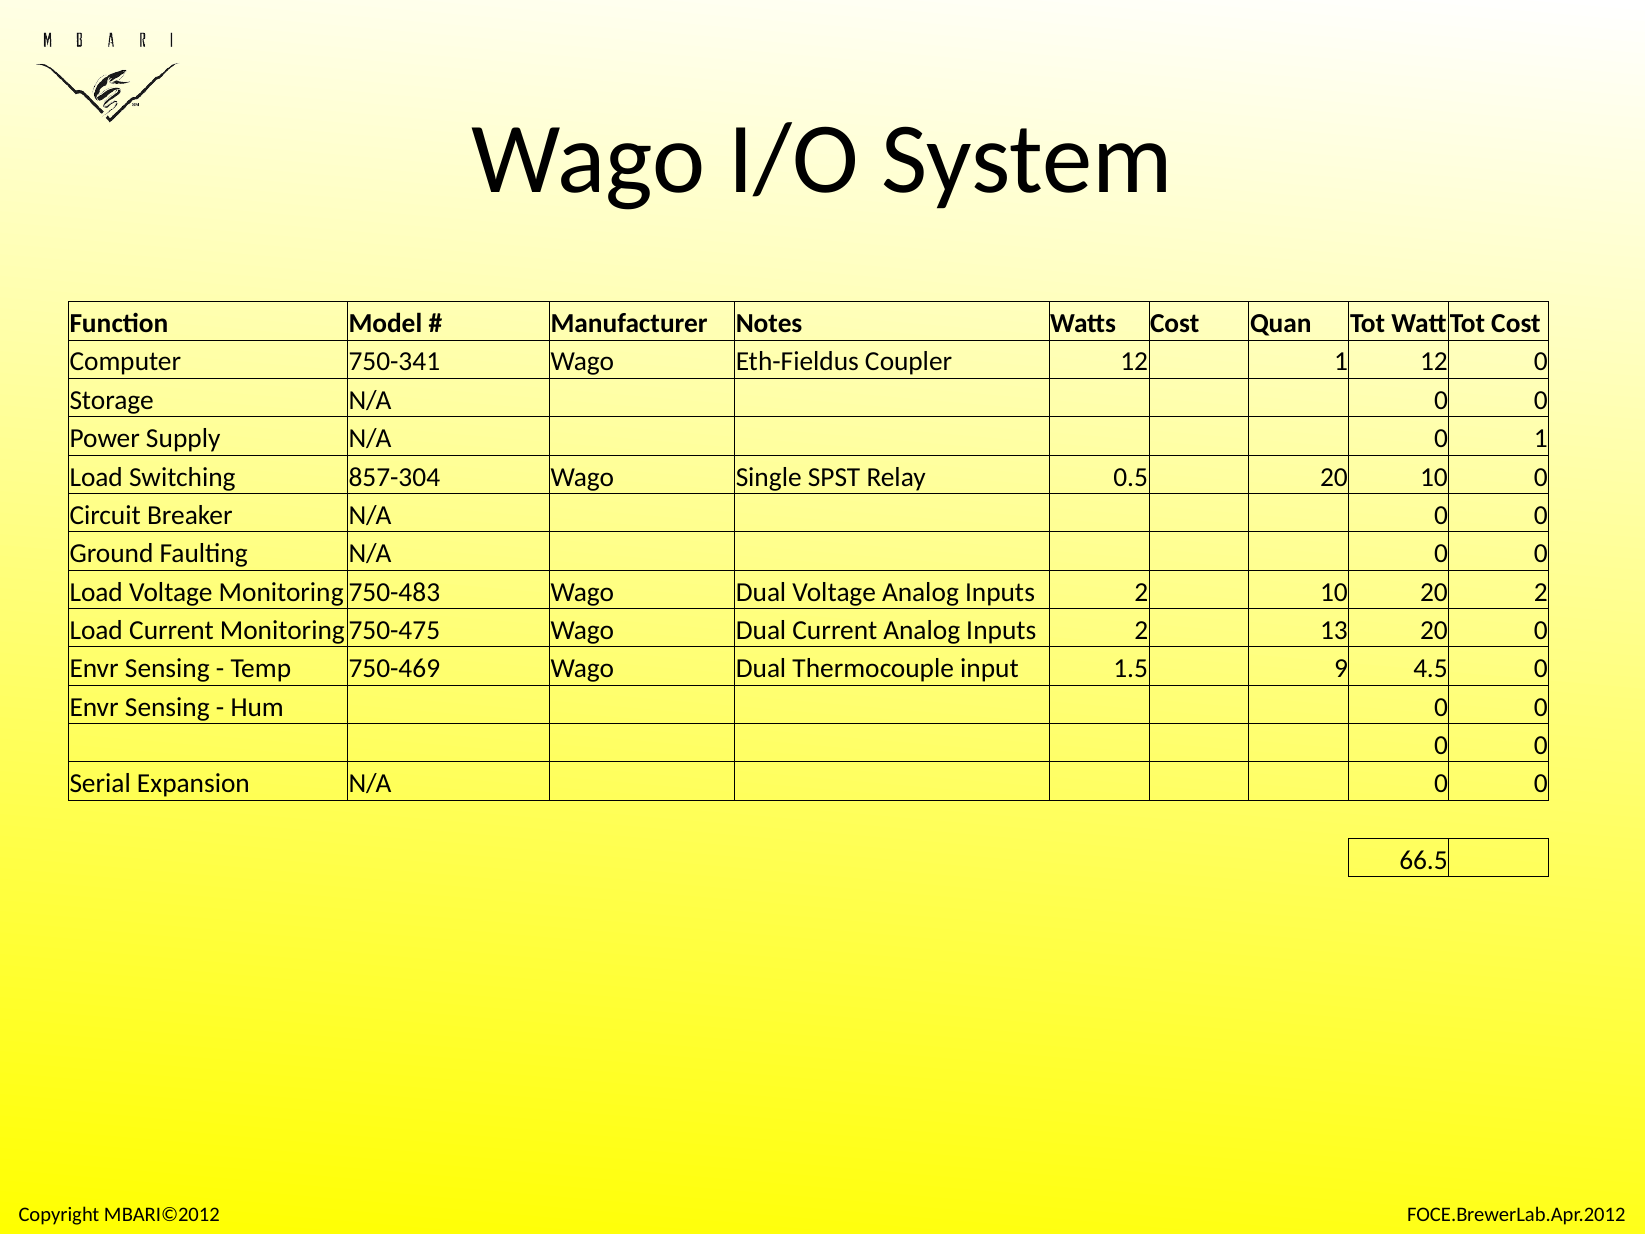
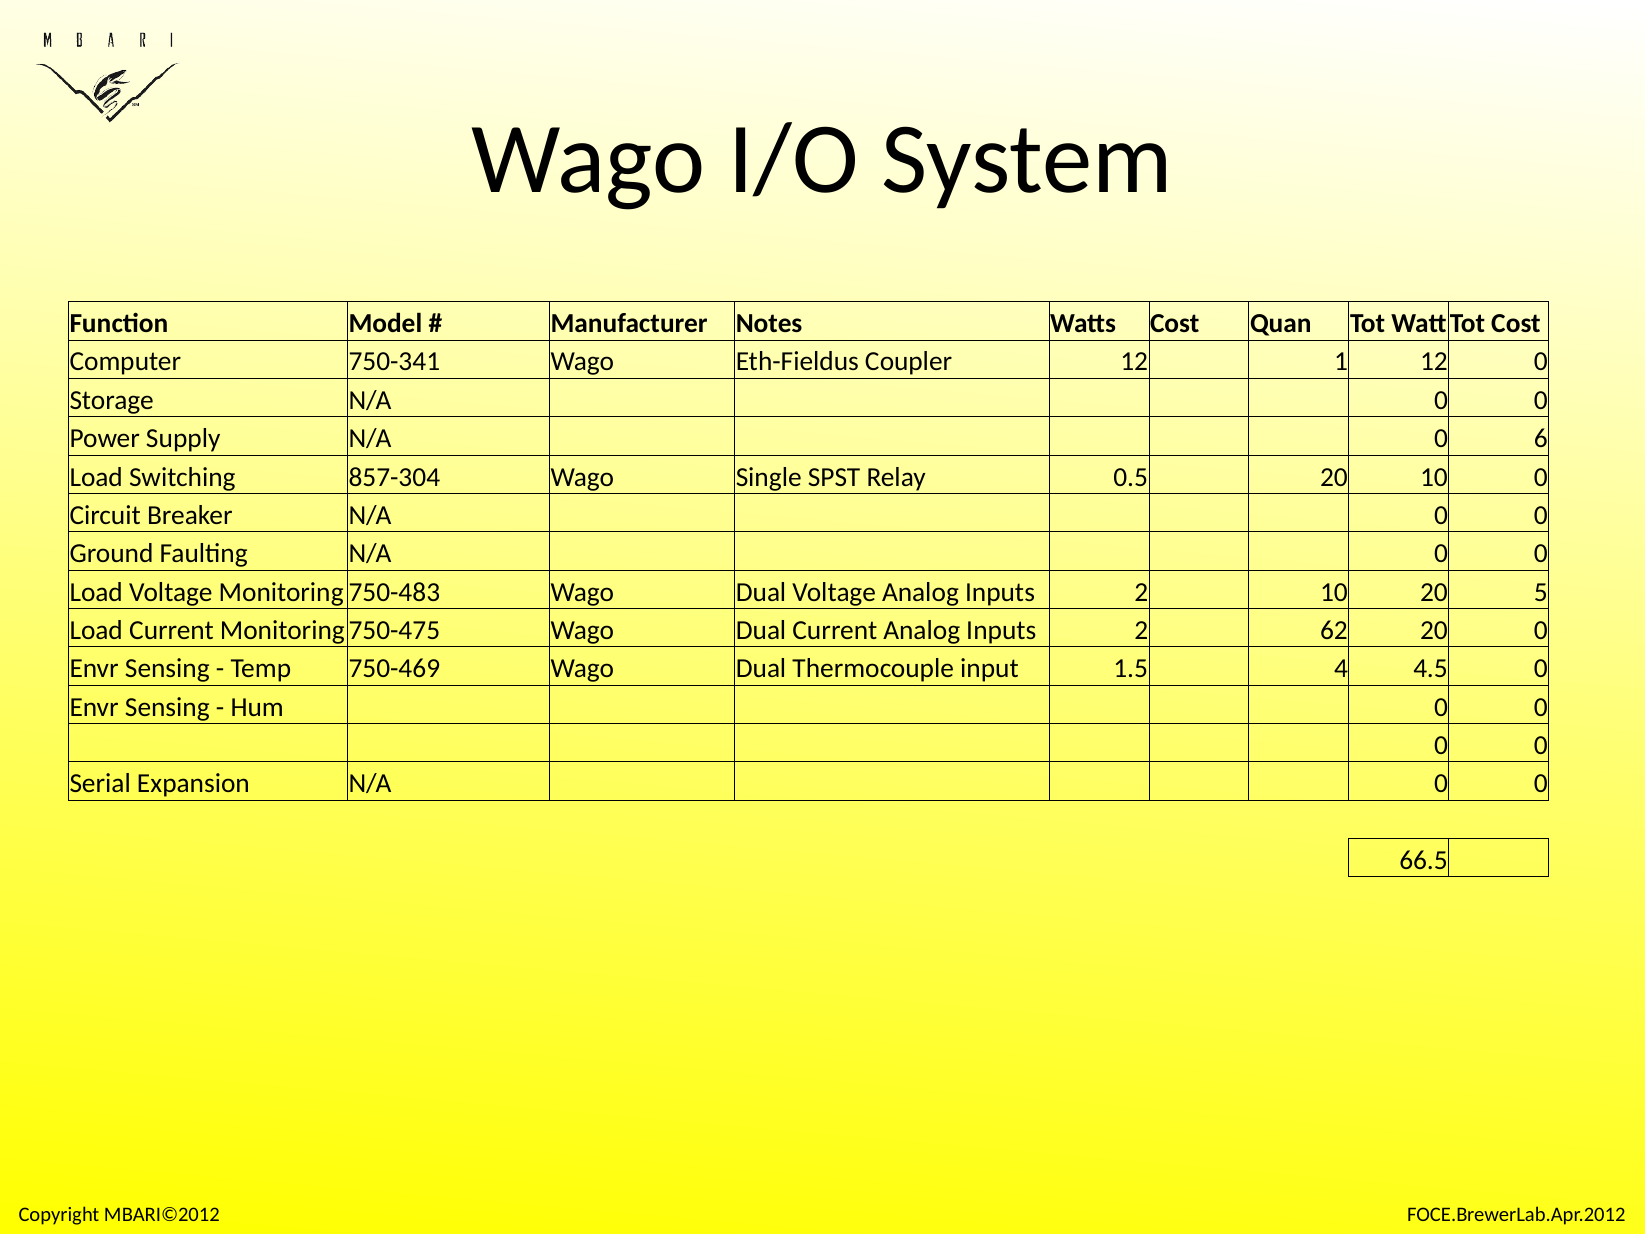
0 1: 1 -> 6
20 2: 2 -> 5
13: 13 -> 62
9: 9 -> 4
